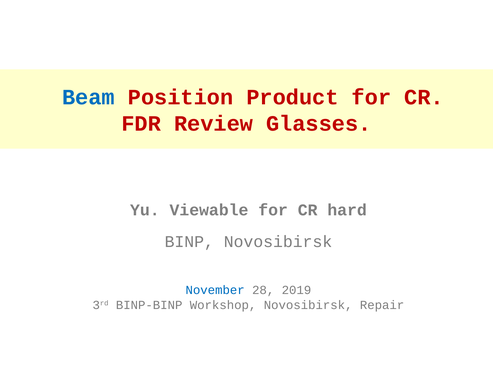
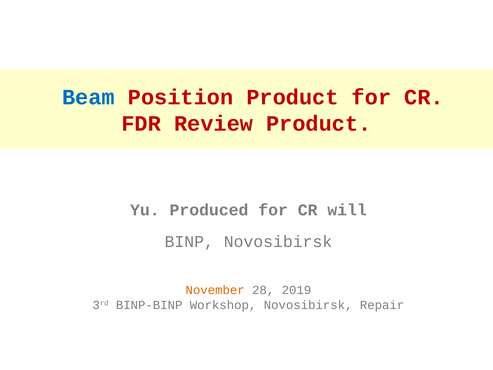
Review Glasses: Glasses -> Product
Viewable: Viewable -> Produced
hard: hard -> will
November colour: blue -> orange
